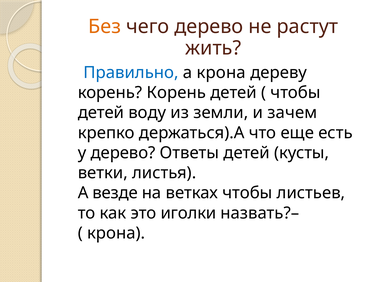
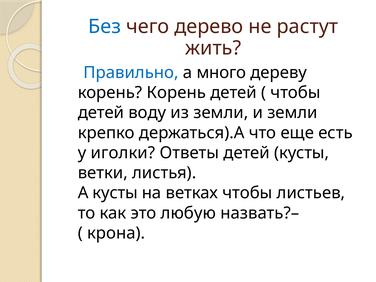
Без colour: orange -> blue
а крона: крона -> много
и зачем: зачем -> земли
у дерево: дерево -> иголки
А везде: везде -> кусты
иголки: иголки -> любую
